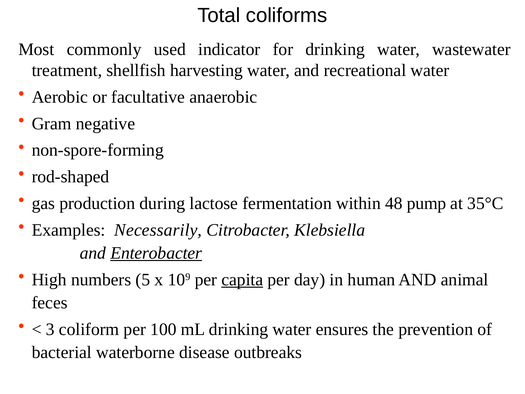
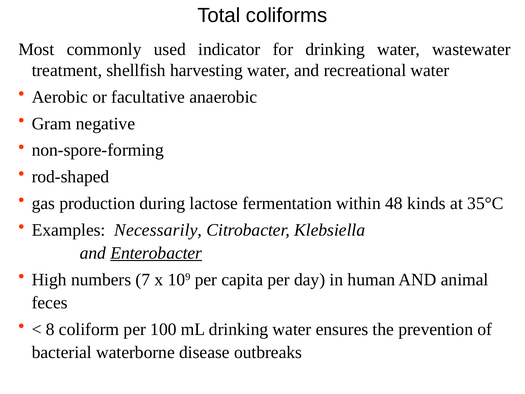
pump: pump -> kinds
5: 5 -> 7
capita underline: present -> none
3: 3 -> 8
